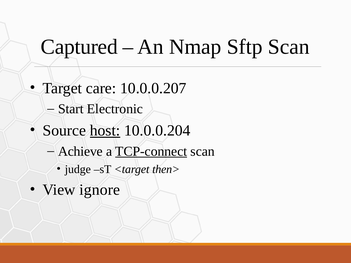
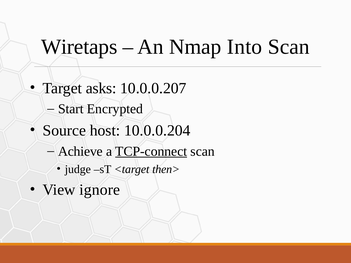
Captured: Captured -> Wiretaps
Sftp: Sftp -> Into
care: care -> asks
Electronic: Electronic -> Encrypted
host underline: present -> none
